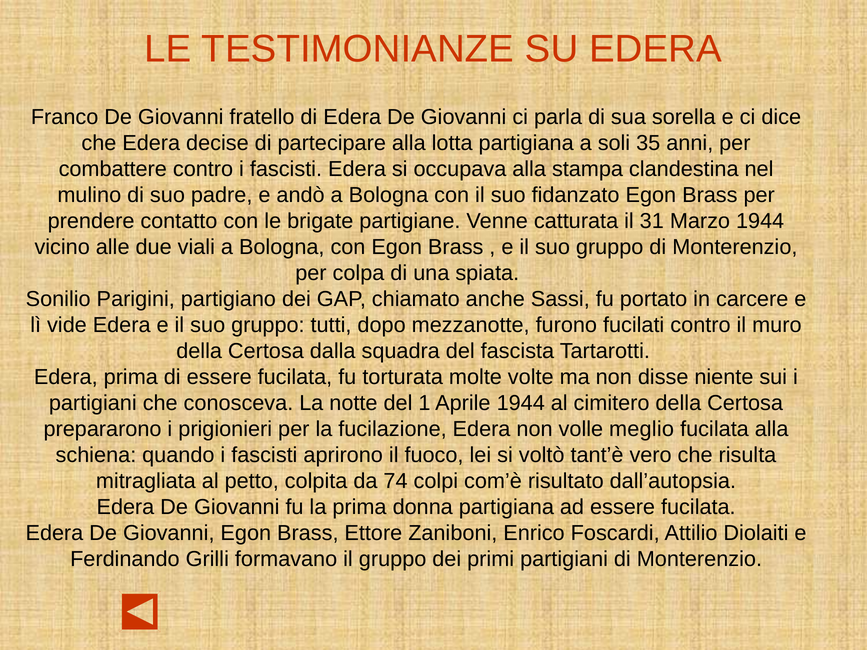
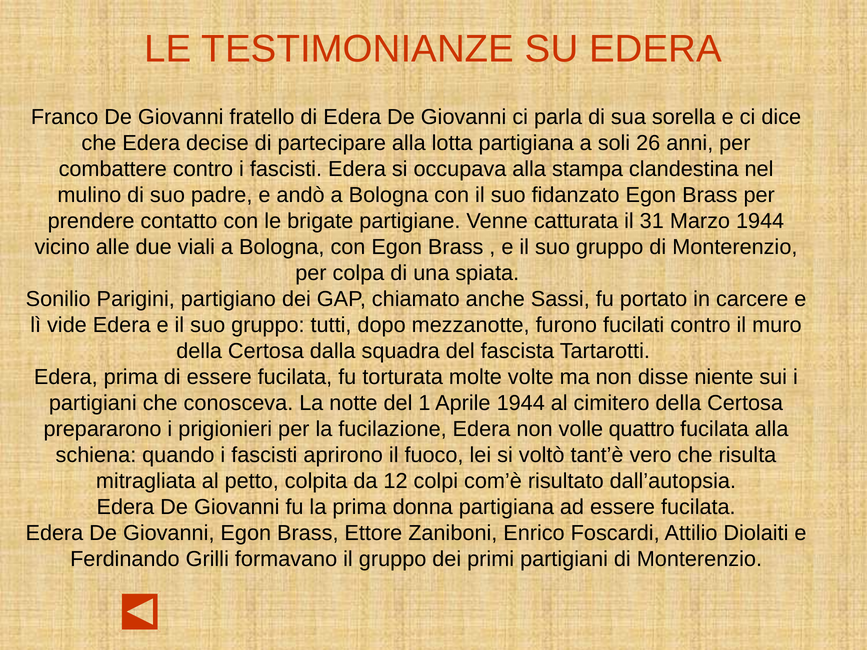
35: 35 -> 26
meglio: meglio -> quattro
74: 74 -> 12
